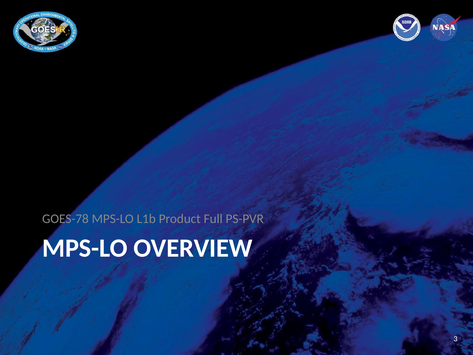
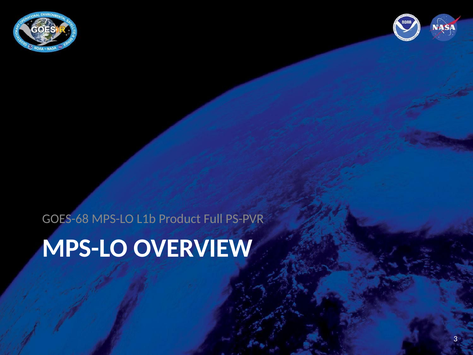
GOES-78: GOES-78 -> GOES-68
